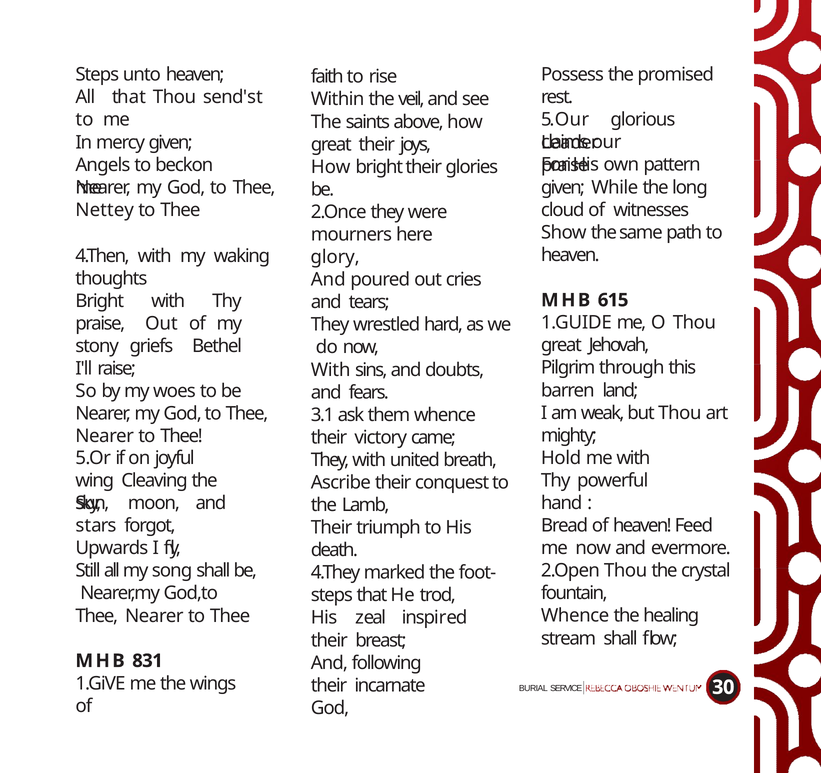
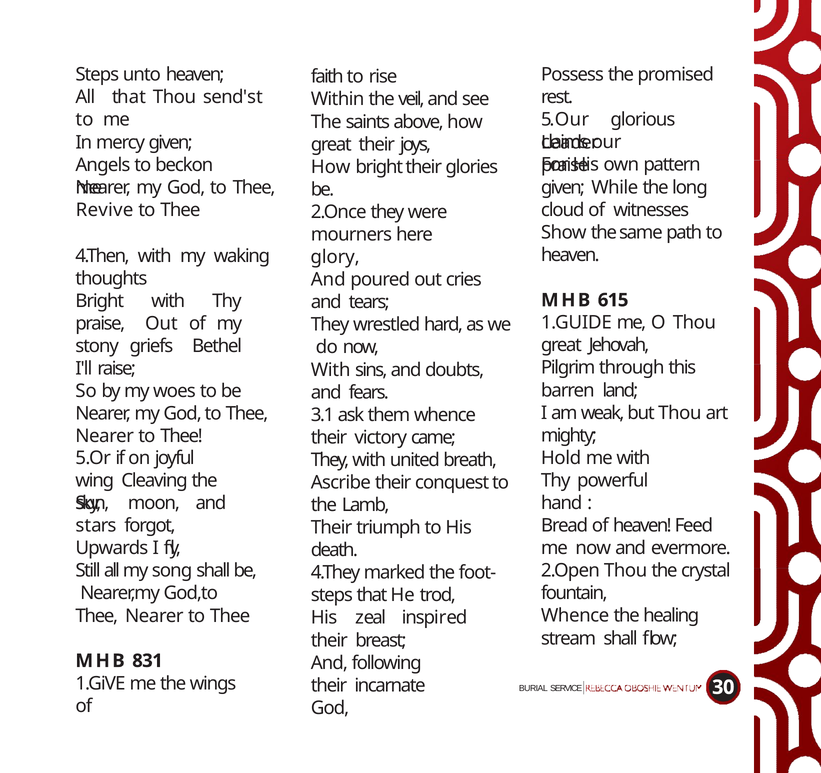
Nettey: Nettey -> Revive
